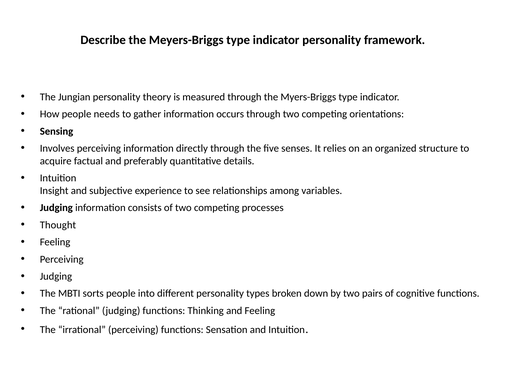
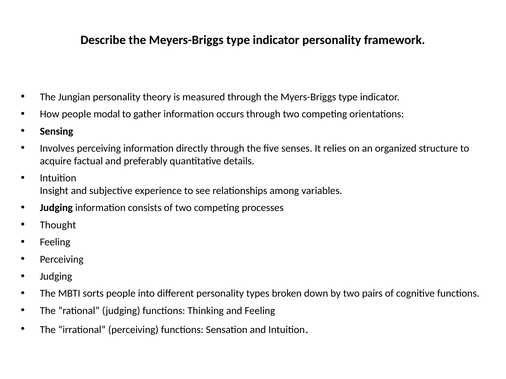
needs: needs -> modal
